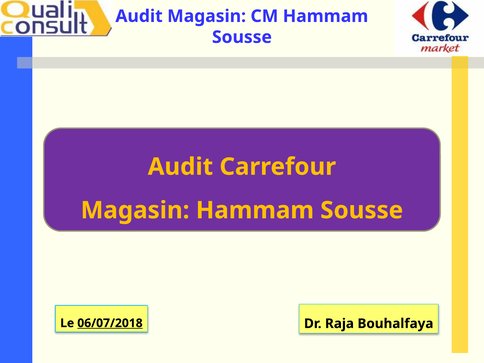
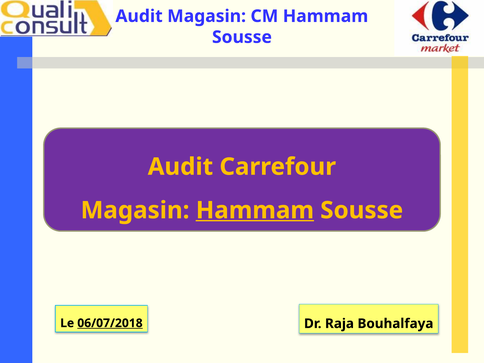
Hammam at (255, 210) underline: none -> present
